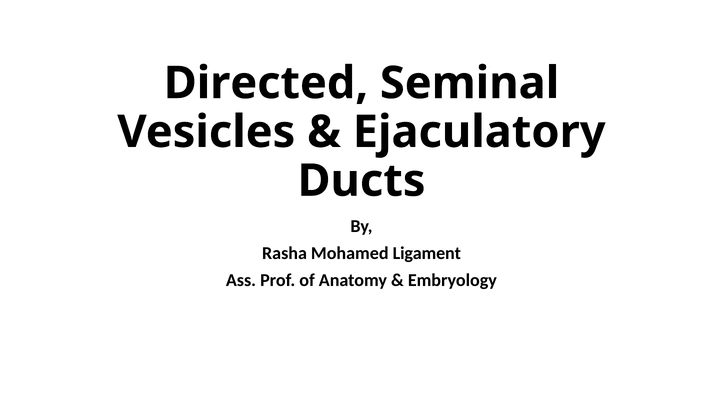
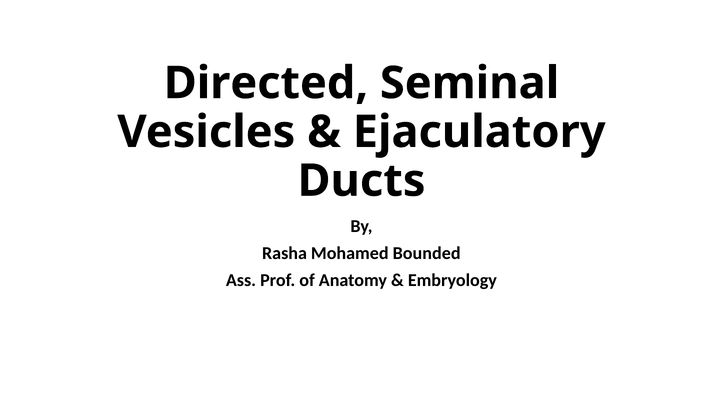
Ligament: Ligament -> Bounded
